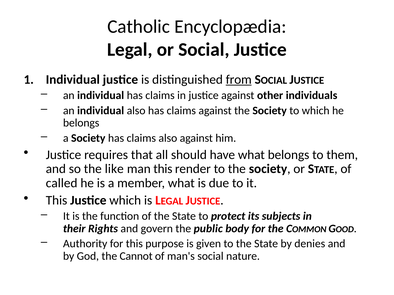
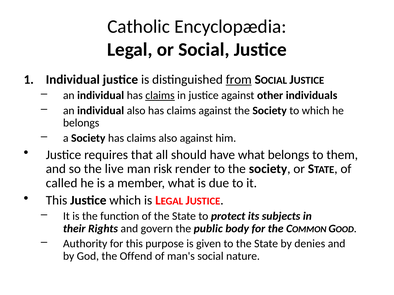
claims at (160, 96) underline: none -> present
like: like -> live
man this: this -> risk
Cannot: Cannot -> Offend
